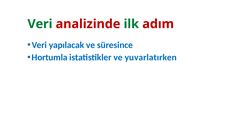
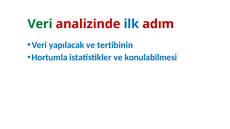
ilk colour: green -> blue
süresince: süresince -> tertibinin
yuvarlatırken: yuvarlatırken -> konulabilmesi
